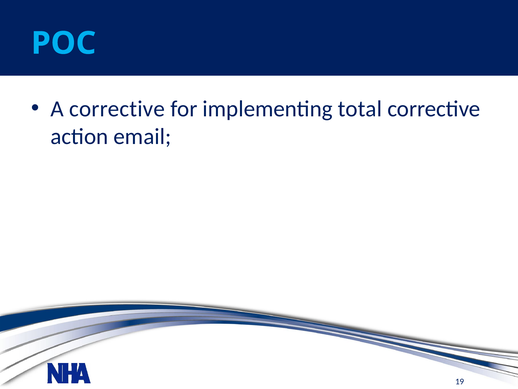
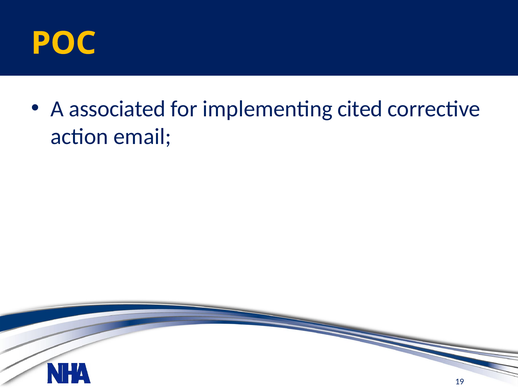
POC colour: light blue -> yellow
A corrective: corrective -> associated
total: total -> cited
